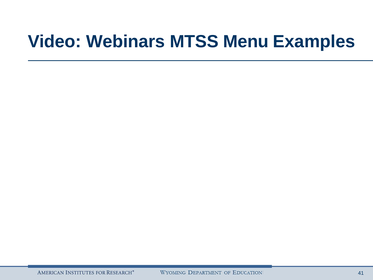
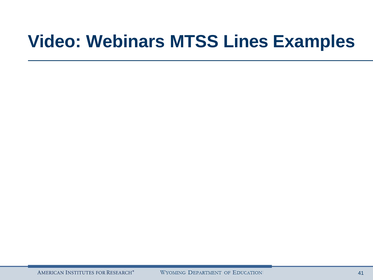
Menu: Menu -> Lines
